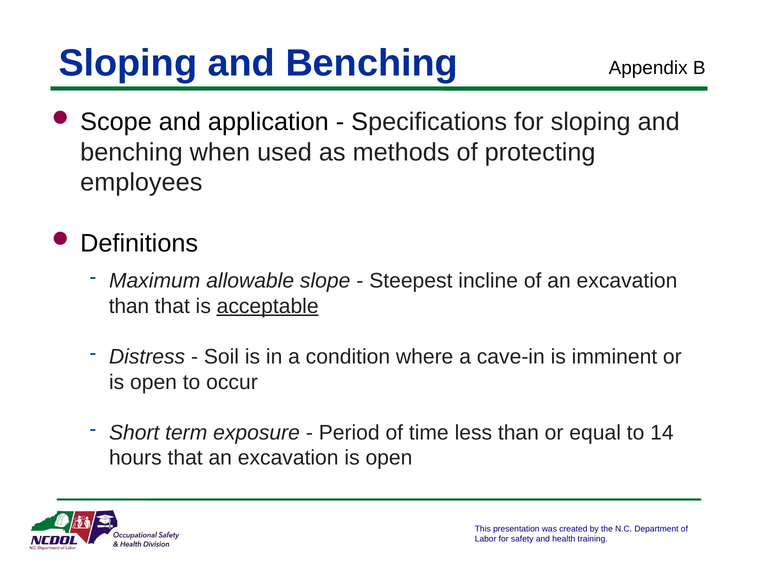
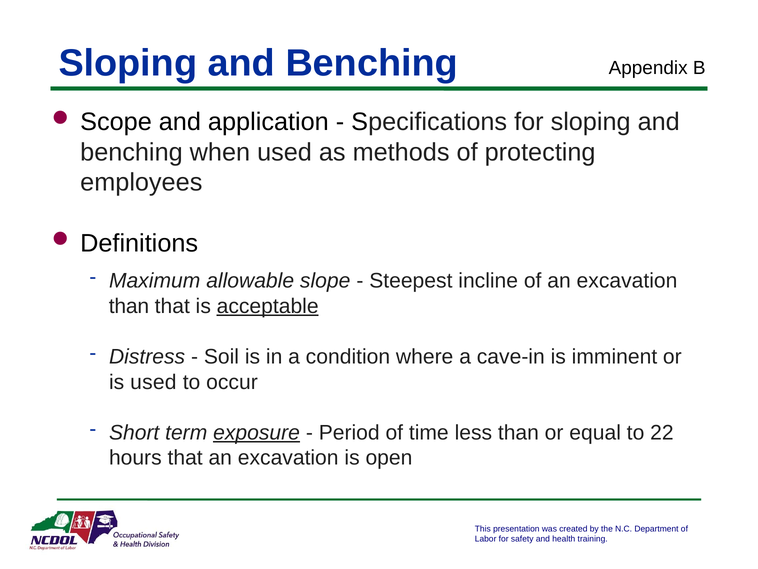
open at (154, 382): open -> used
exposure underline: none -> present
14: 14 -> 22
